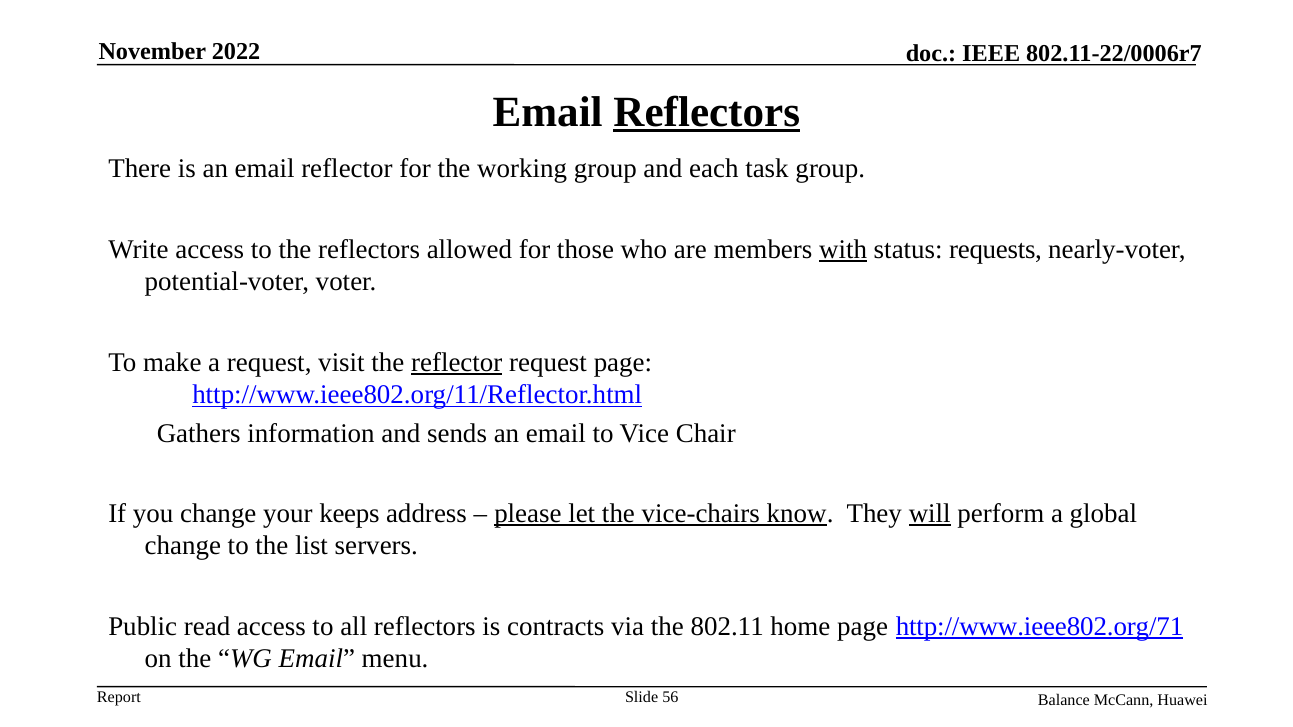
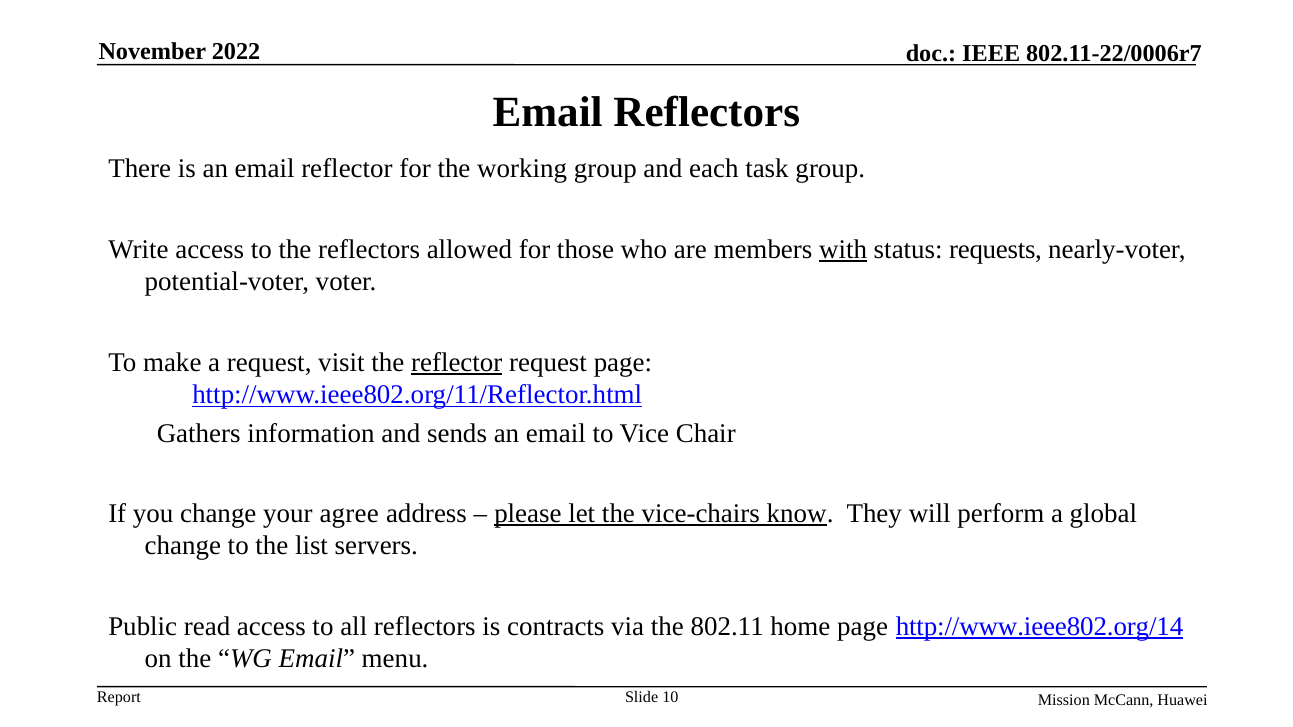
Reflectors at (707, 112) underline: present -> none
keeps: keeps -> agree
will underline: present -> none
http://www.ieee802.org/71: http://www.ieee802.org/71 -> http://www.ieee802.org/14
56: 56 -> 10
Balance: Balance -> Mission
